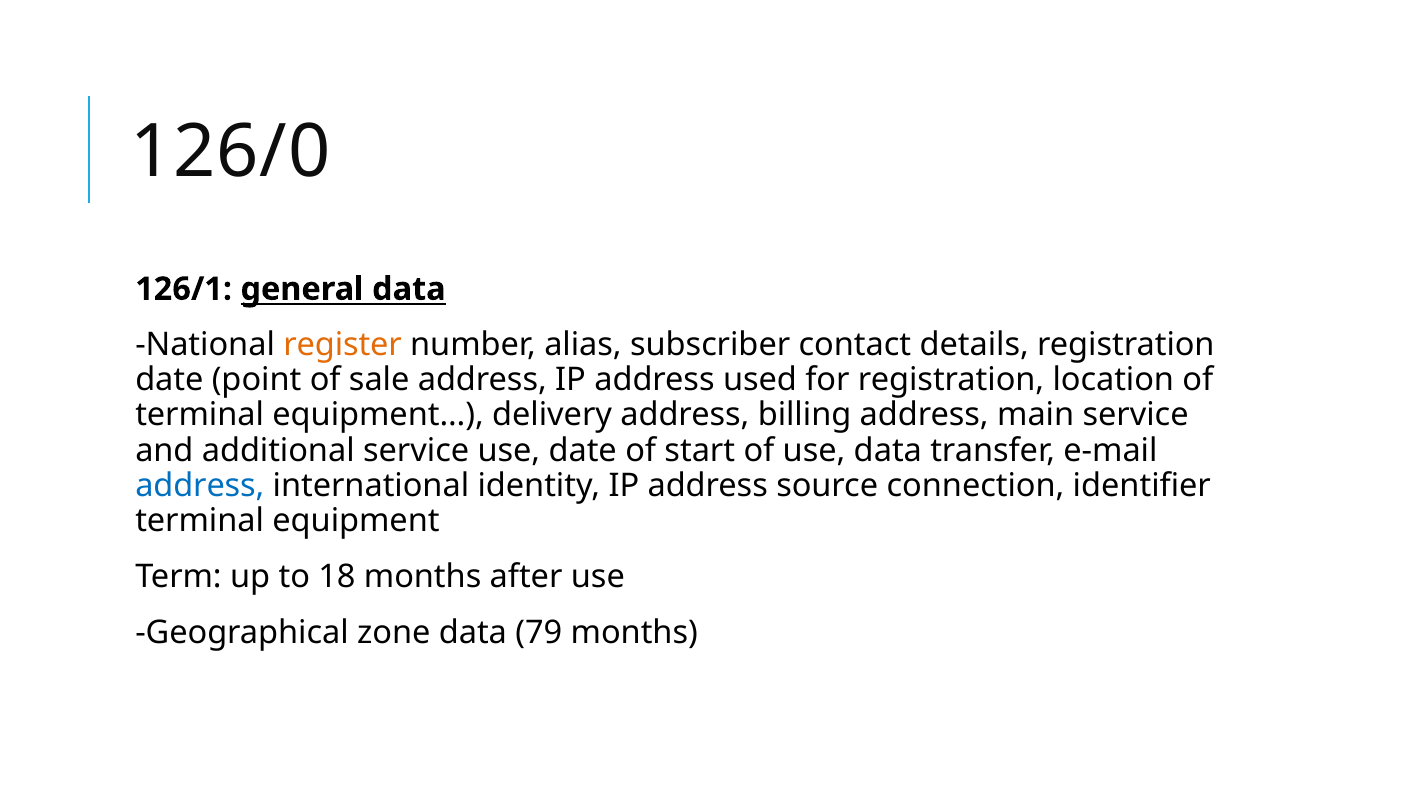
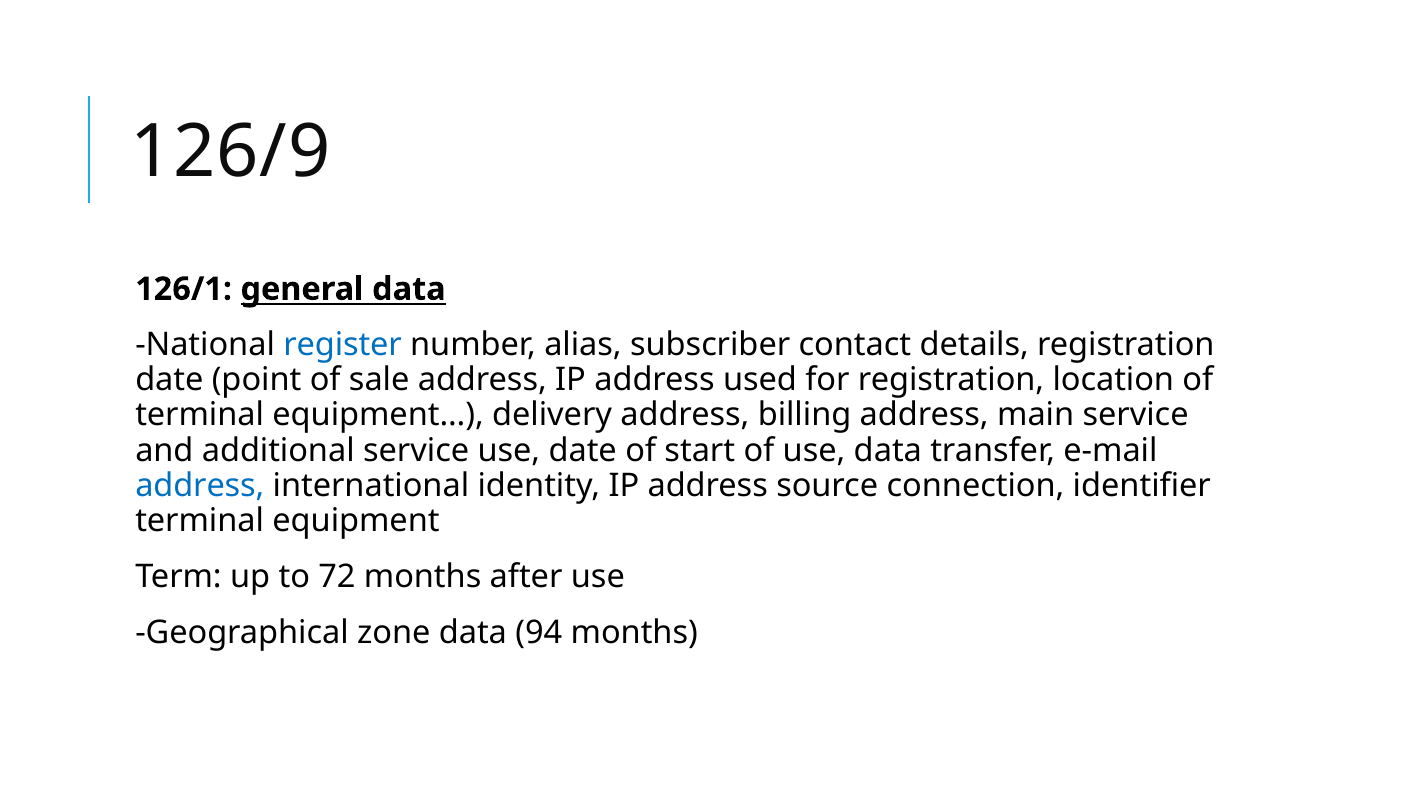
126/0: 126/0 -> 126/9
register colour: orange -> blue
18: 18 -> 72
79: 79 -> 94
